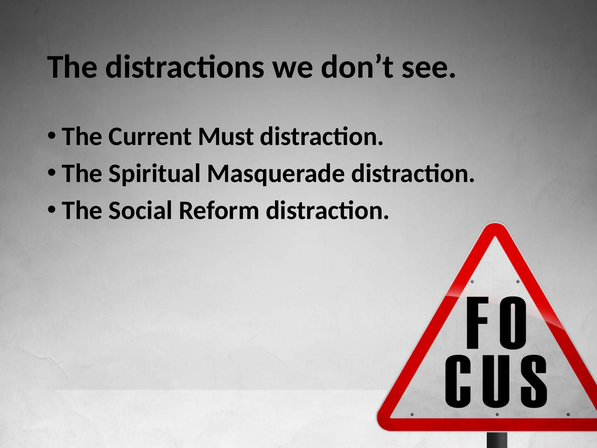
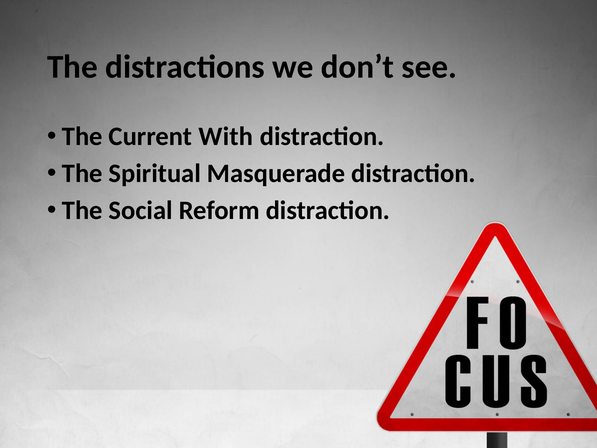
Must: Must -> With
